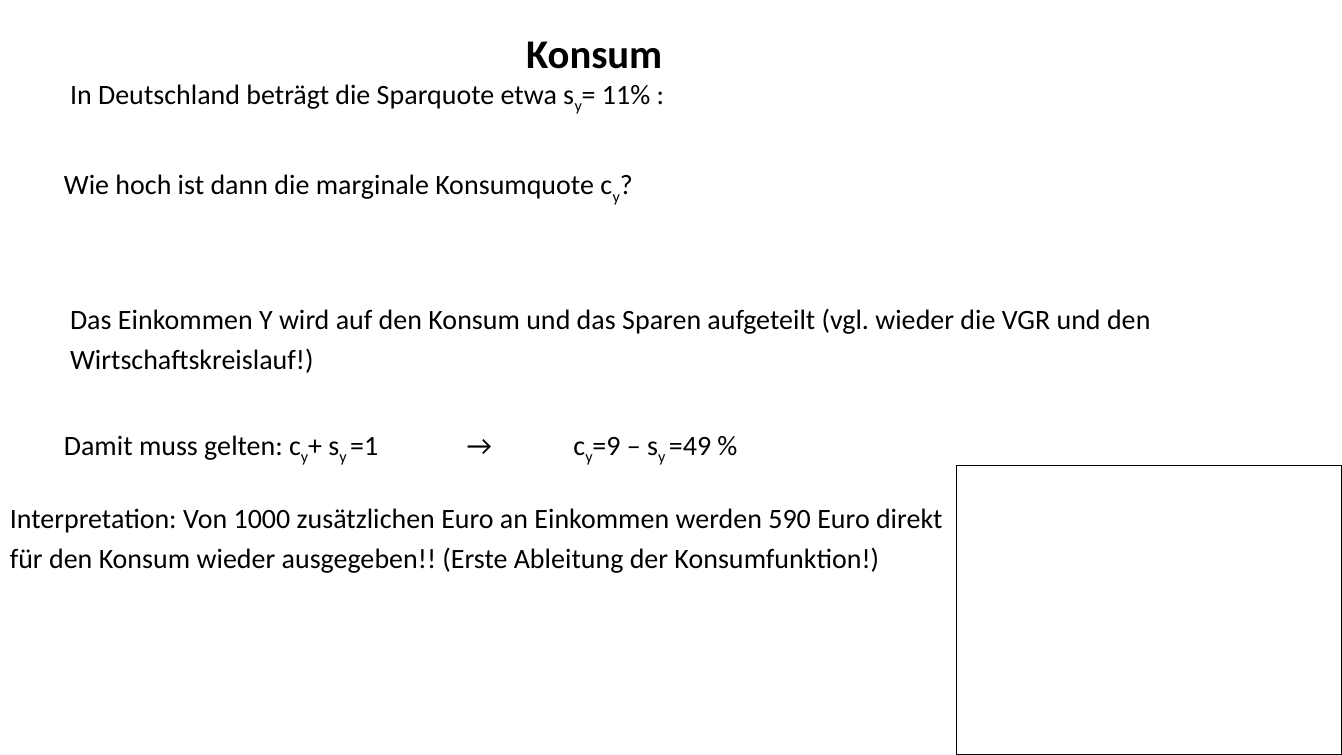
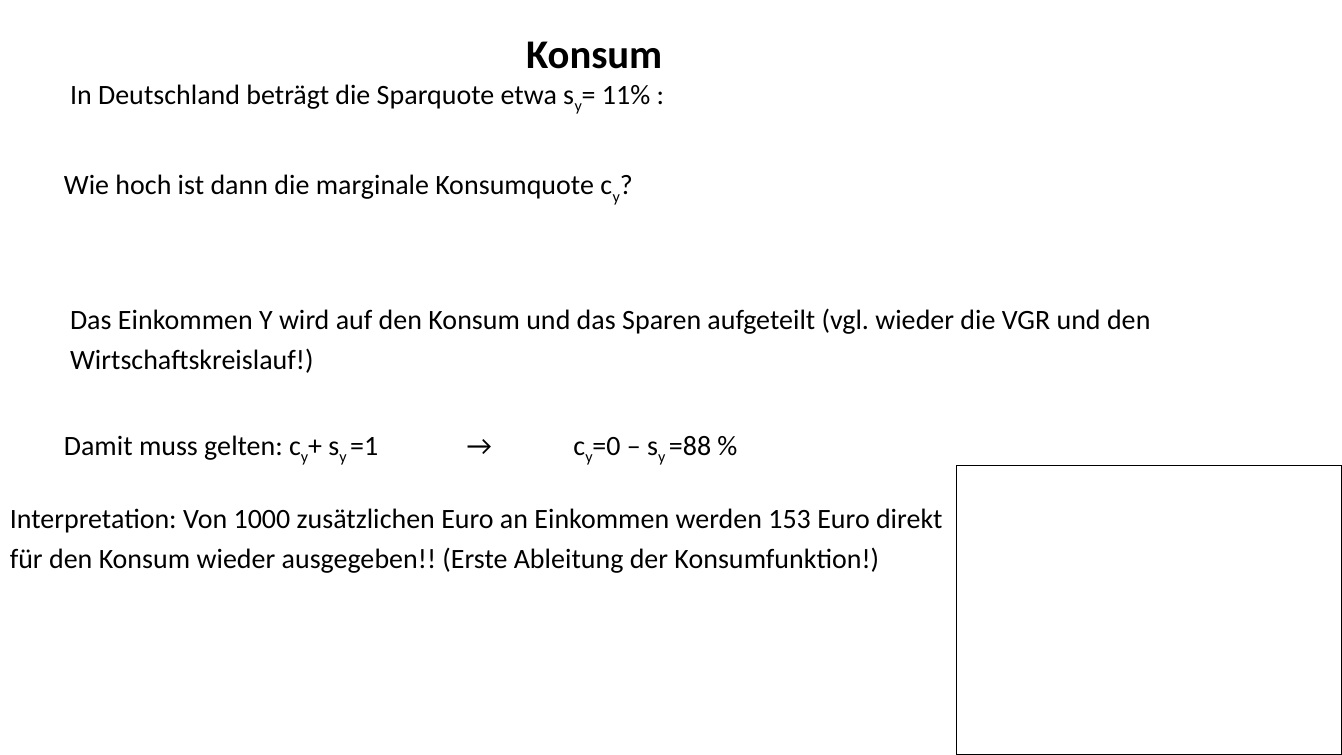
=9: =9 -> =0
=49: =49 -> =88
590: 590 -> 153
